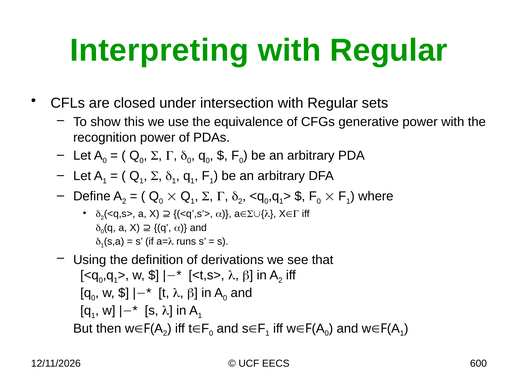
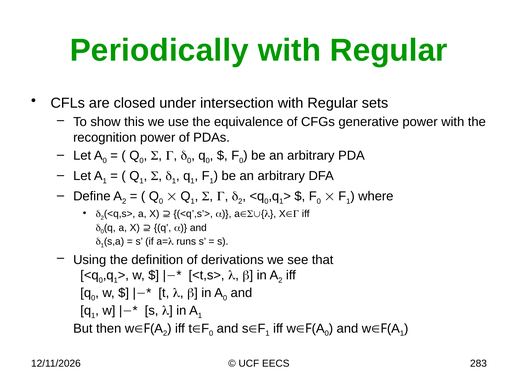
Interpreting: Interpreting -> Periodically
600: 600 -> 283
